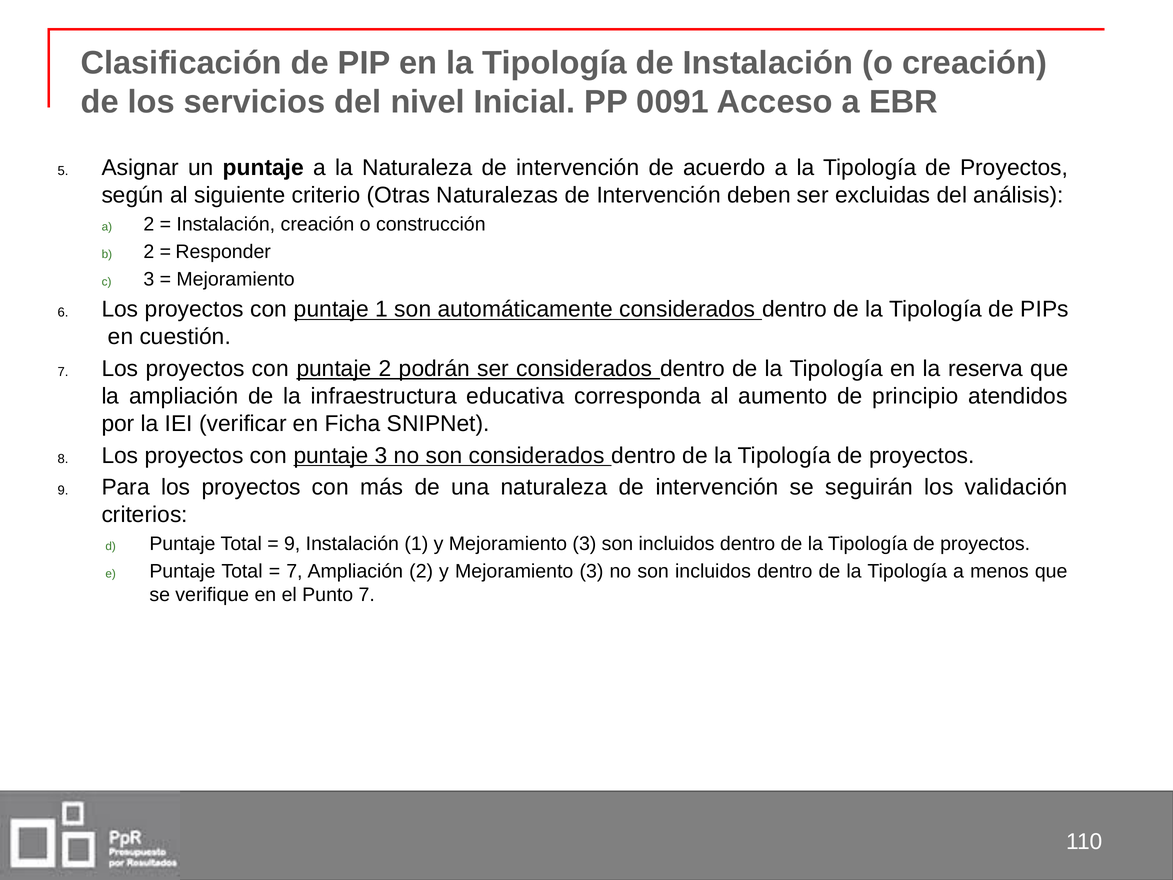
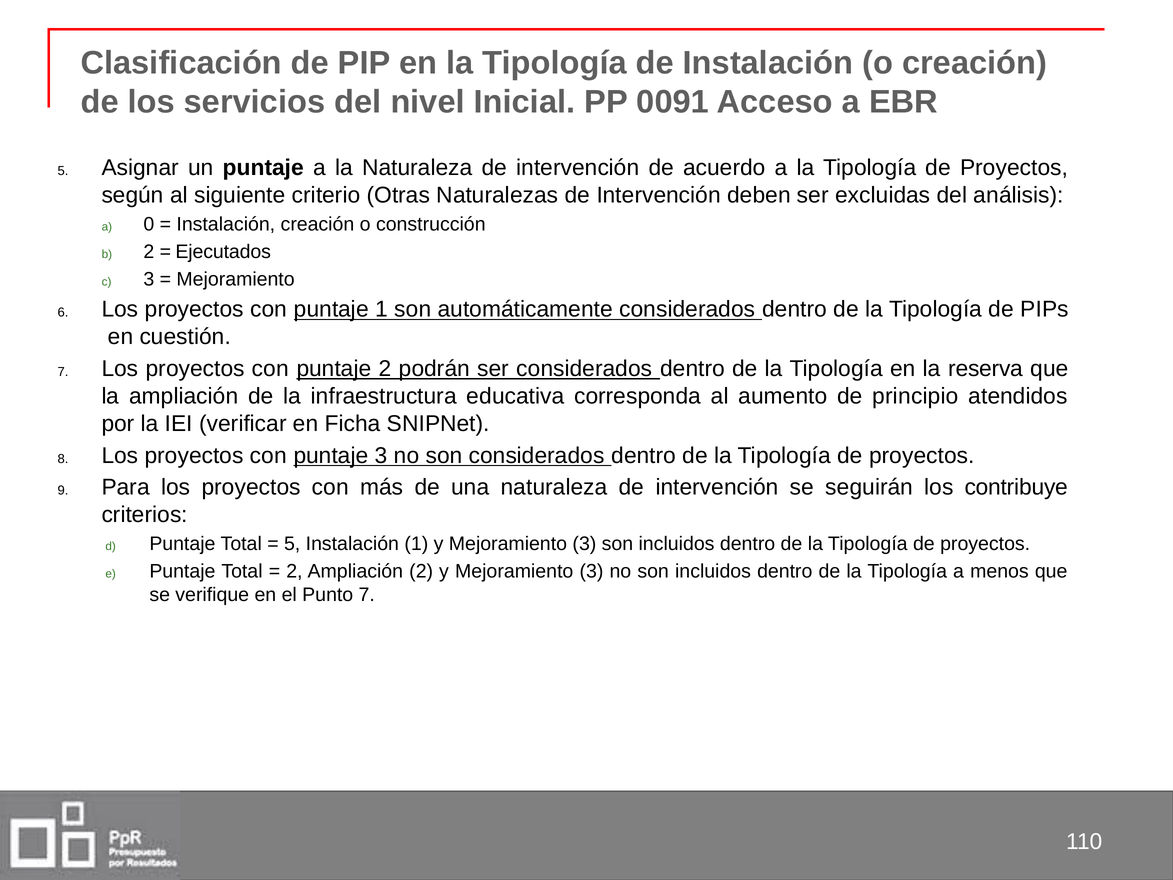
a 2: 2 -> 0
Responder: Responder -> Ejecutados
validación: validación -> contribuye
9 at (292, 544): 9 -> 5
7 at (294, 571): 7 -> 2
